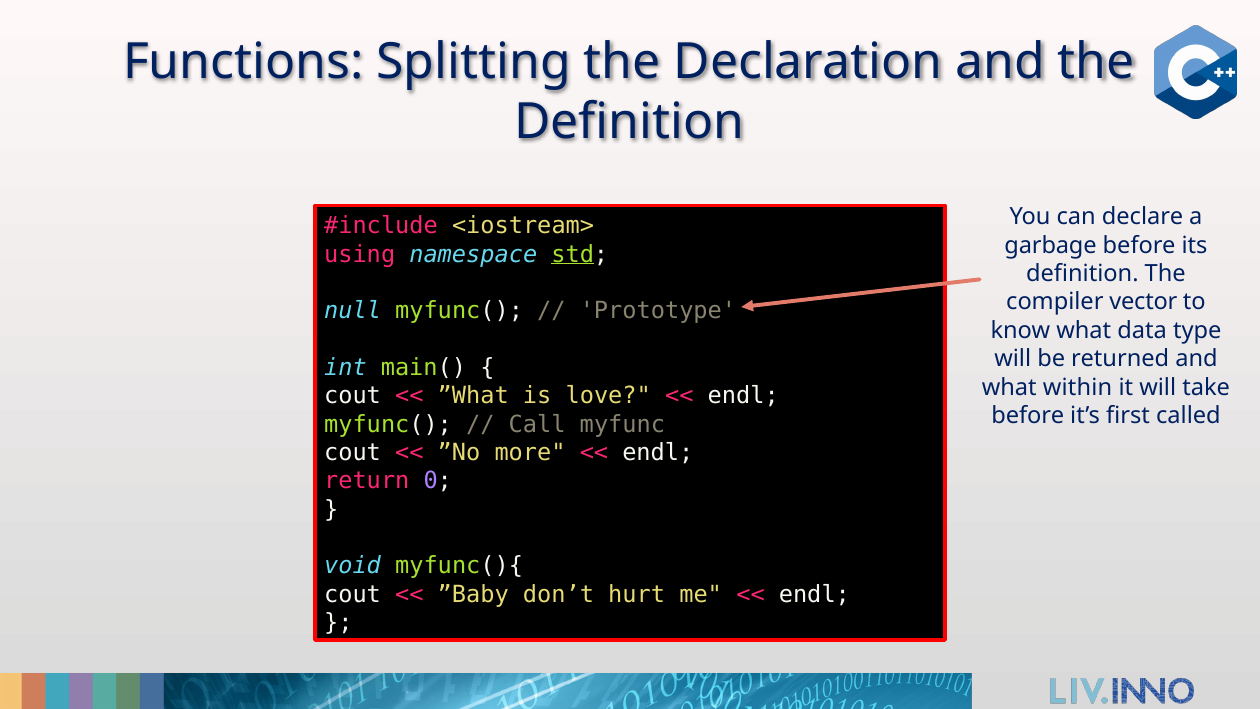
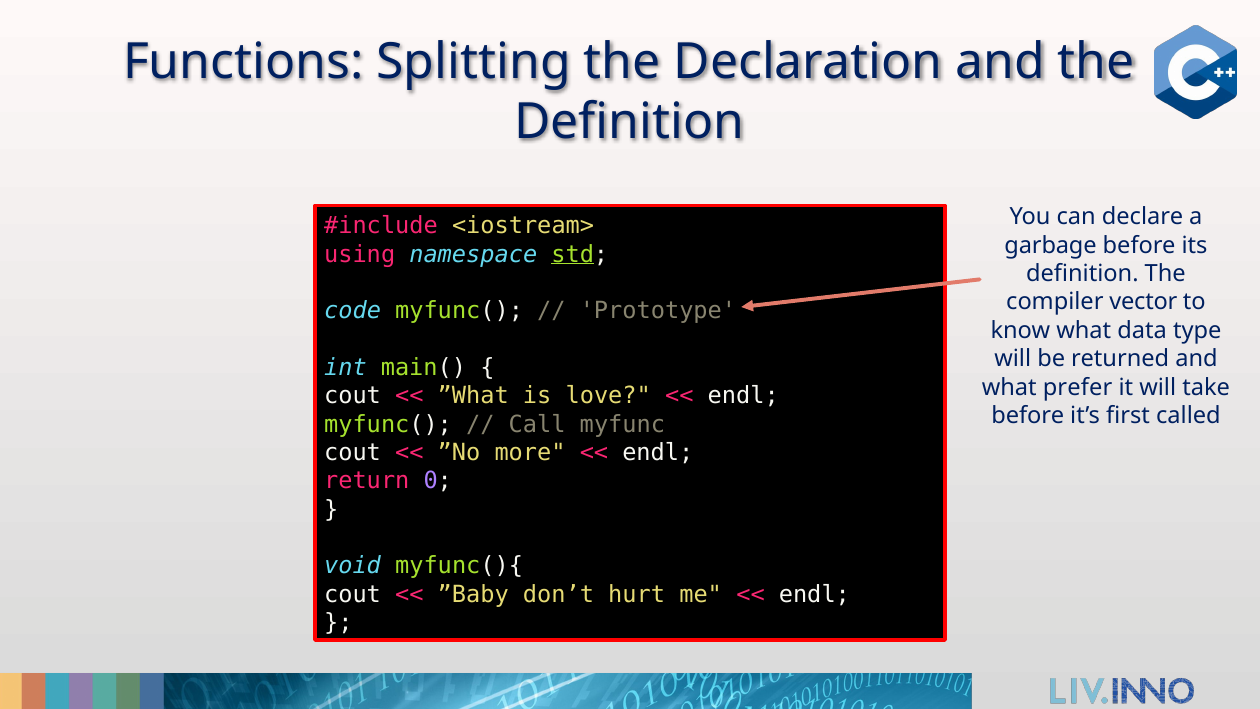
null: null -> code
within: within -> prefer
